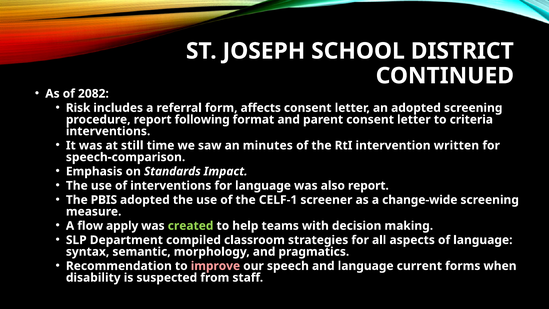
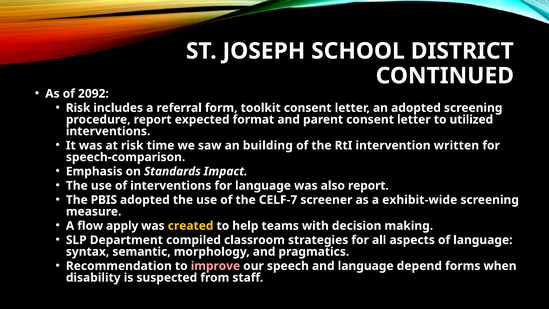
2082: 2082 -> 2092
affects: affects -> toolkit
following: following -> expected
criteria: criteria -> utilized
at still: still -> risk
minutes: minutes -> building
CELF-1: CELF-1 -> CELF-7
change-wide: change-wide -> exhibit-wide
created colour: light green -> yellow
current: current -> depend
